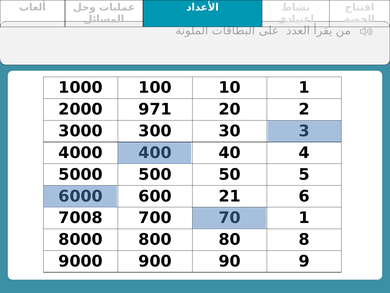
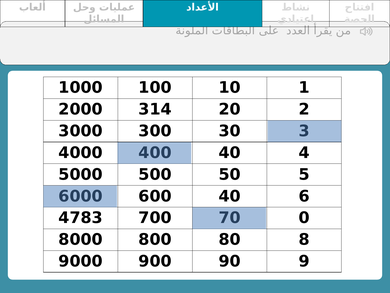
971: 971 -> 314
600 21: 21 -> 40
7008: 7008 -> 4783
1 at (304, 218): 1 -> 0
